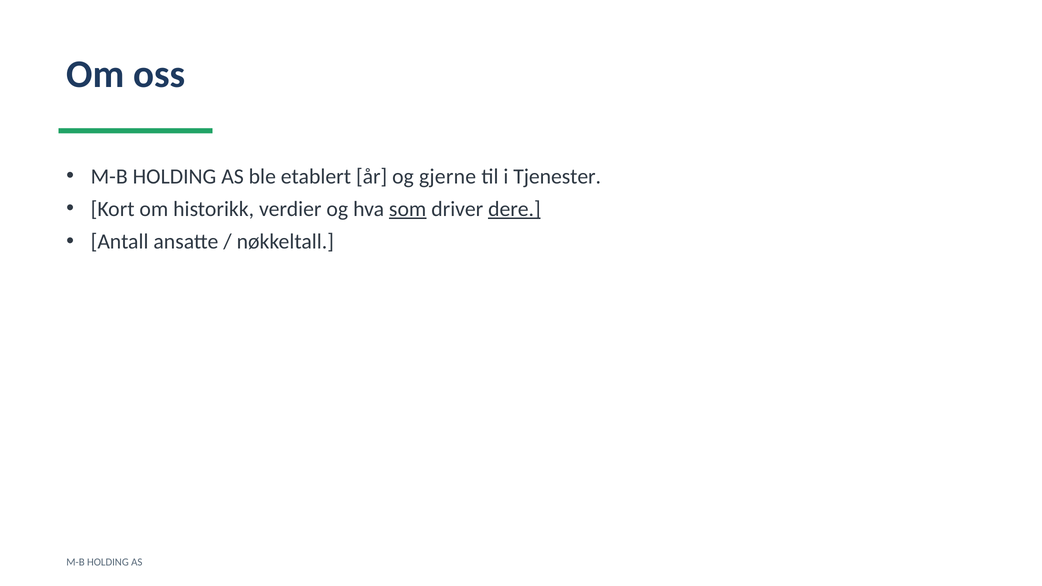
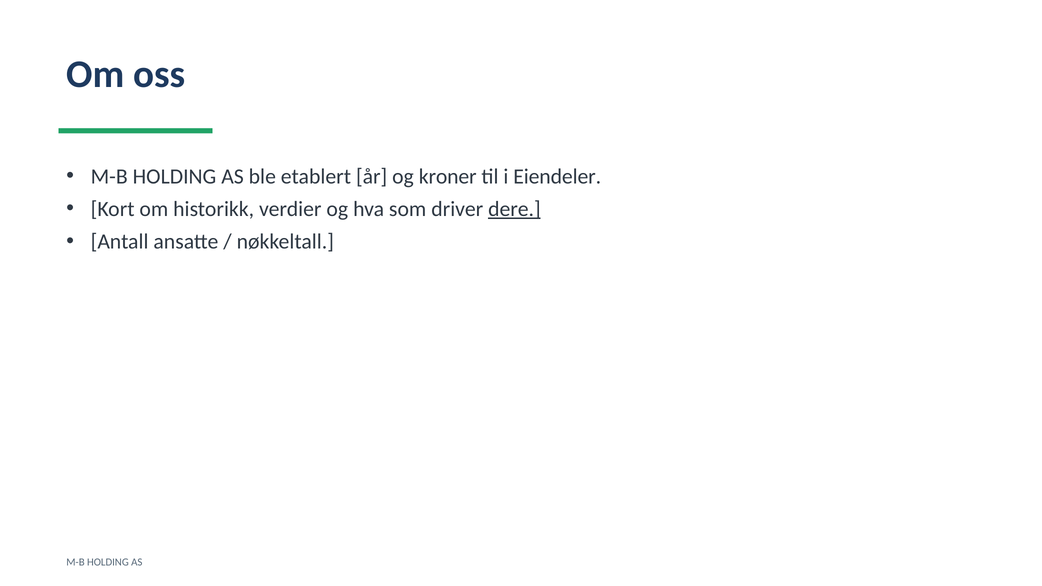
gjerne: gjerne -> kroner
Tjenester: Tjenester -> Eiendeler
som underline: present -> none
